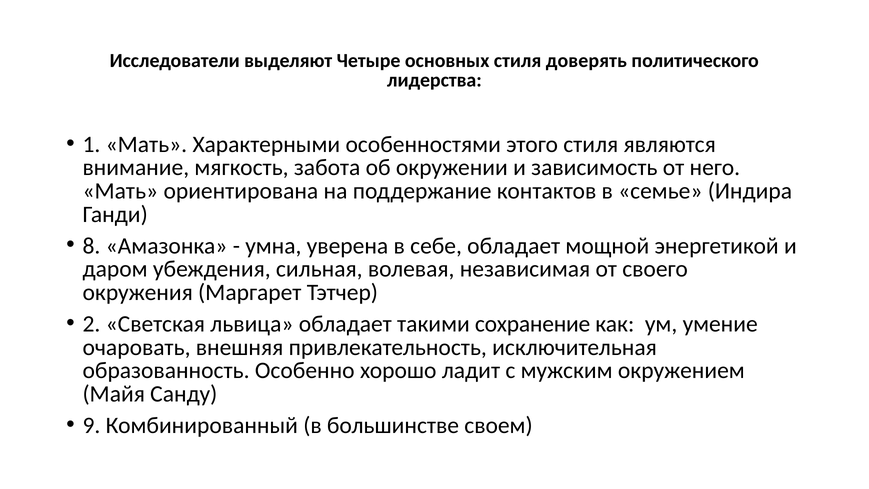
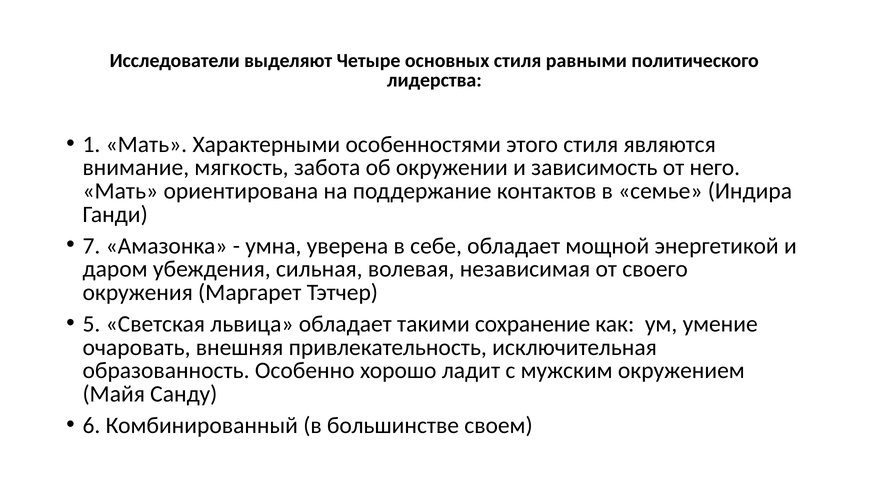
доверять: доверять -> равными
8: 8 -> 7
2: 2 -> 5
9: 9 -> 6
